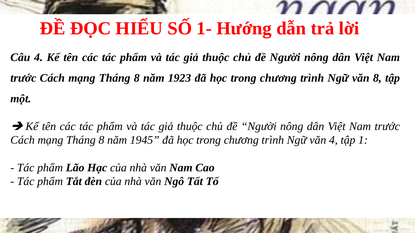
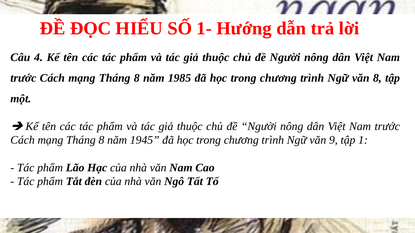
1923: 1923 -> 1985
văn 4: 4 -> 9
